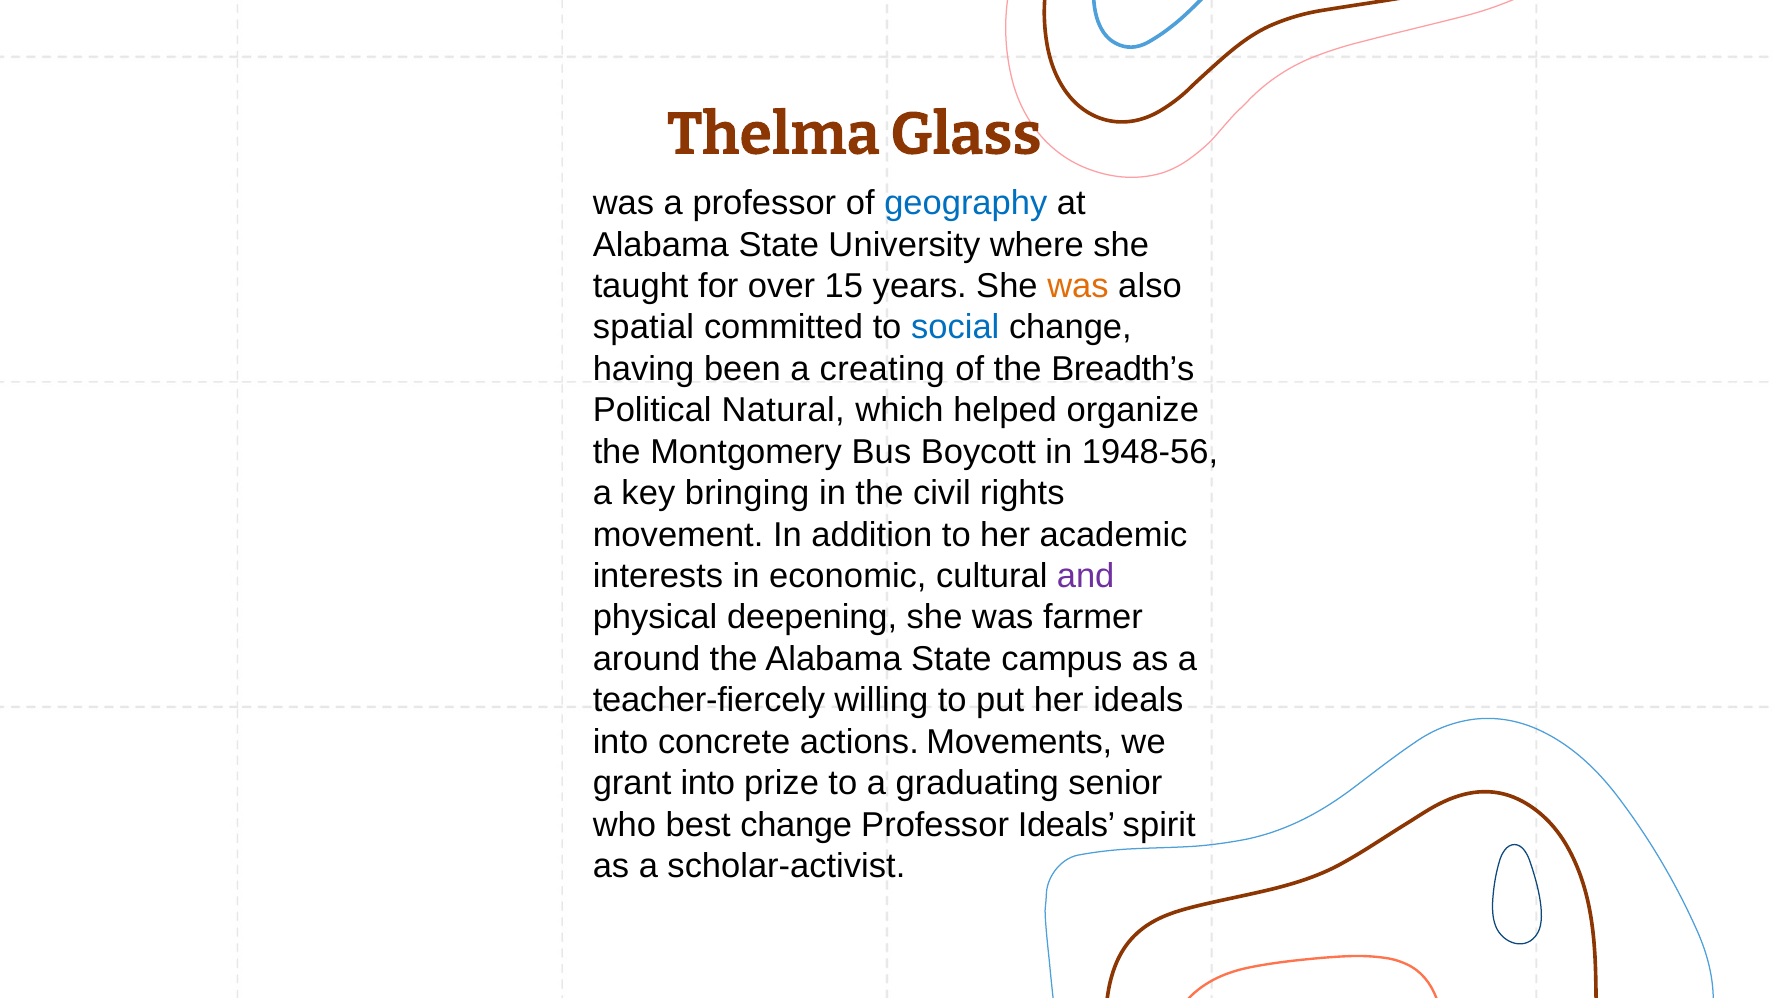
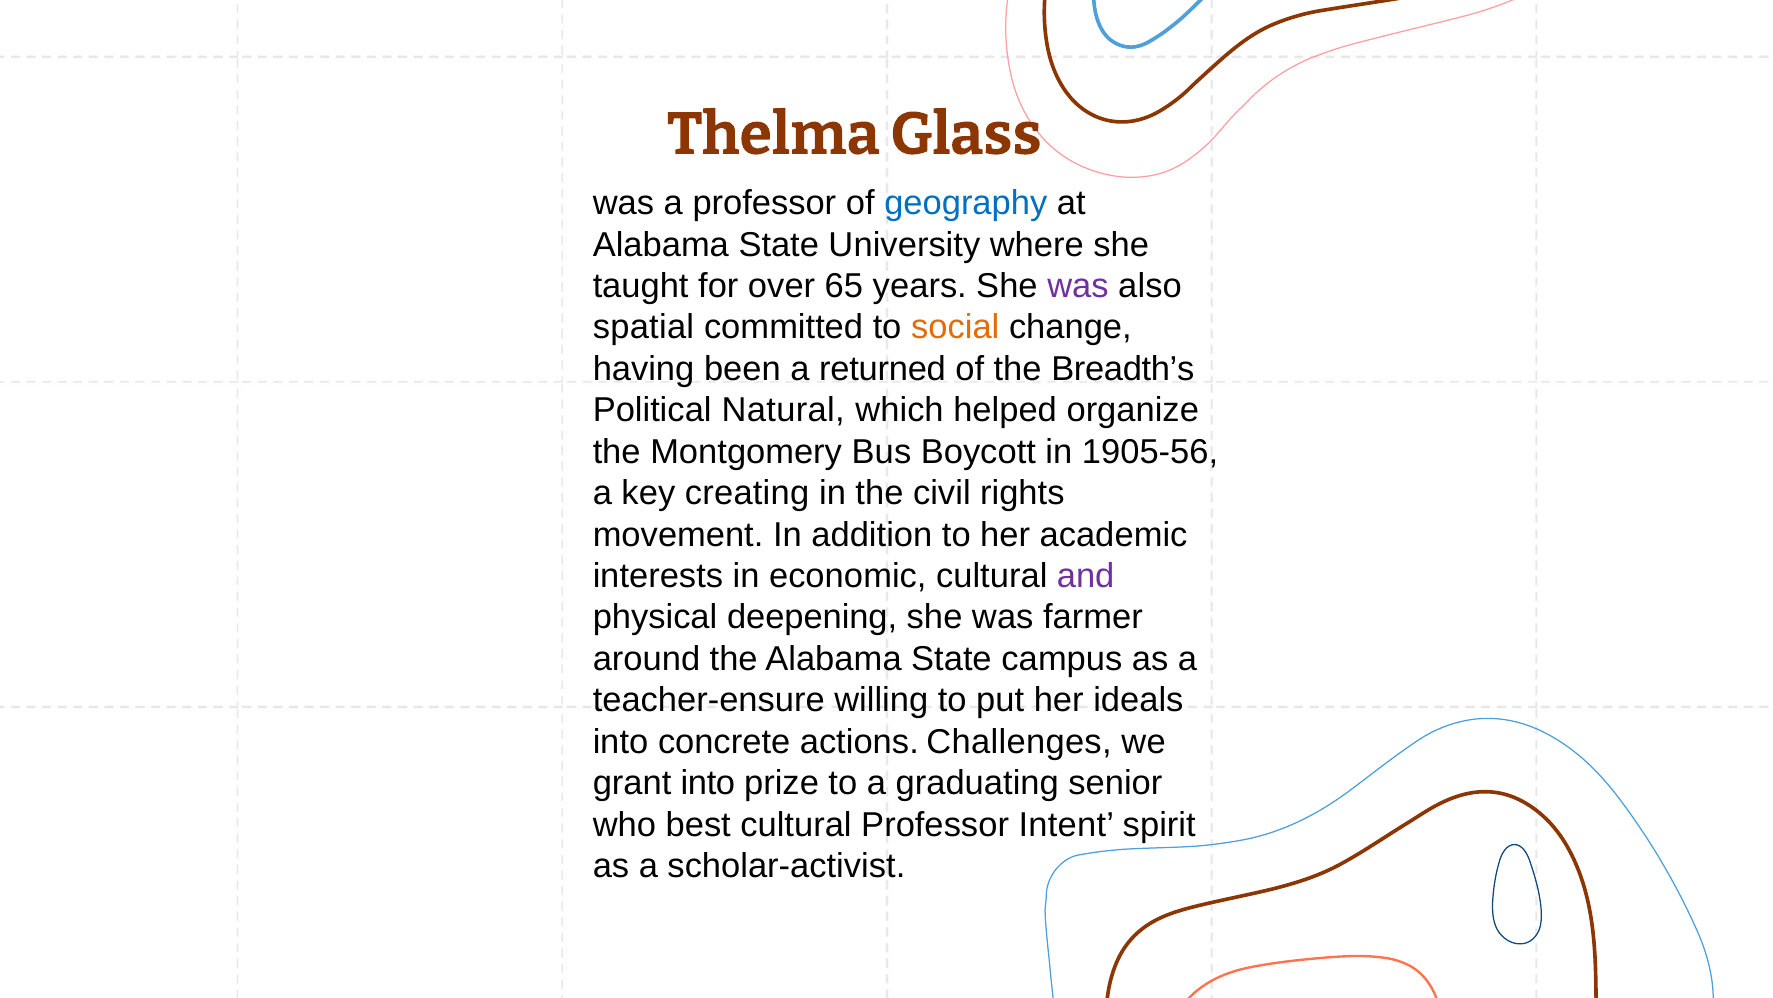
15: 15 -> 65
was at (1078, 286) colour: orange -> purple
social colour: blue -> orange
creating: creating -> returned
1948-56: 1948-56 -> 1905-56
bringing: bringing -> creating
teacher-fiercely: teacher-fiercely -> teacher-ensure
Movements: Movements -> Challenges
best change: change -> cultural
Professor Ideals: Ideals -> Intent
